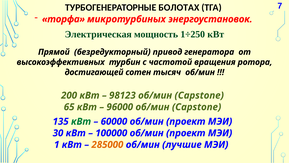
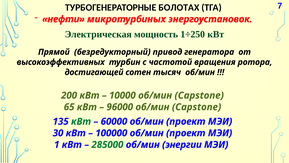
торфа: торфа -> нефти
98123: 98123 -> 10000
285000 colour: orange -> green
лучшие: лучшие -> энергии
